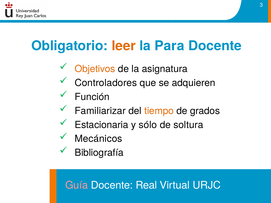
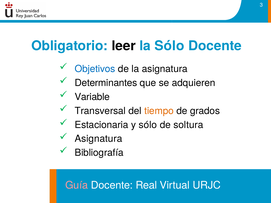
leer colour: orange -> black
la Para: Para -> Sólo
Objetivos colour: orange -> blue
Controladores: Controladores -> Determinantes
Función: Función -> Variable
Familiarizar: Familiarizar -> Transversal
Mecánicos at (98, 139): Mecánicos -> Asignatura
